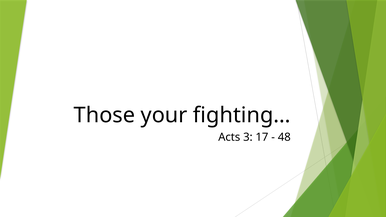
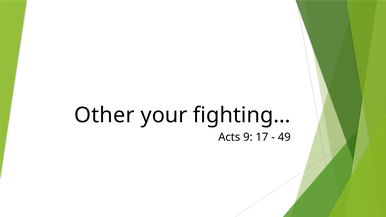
Those: Those -> Other
3: 3 -> 9
48: 48 -> 49
